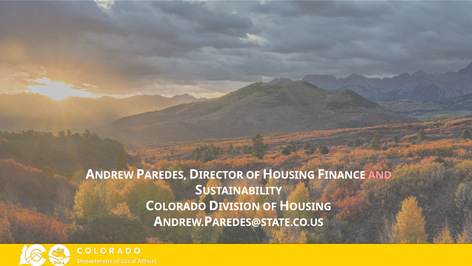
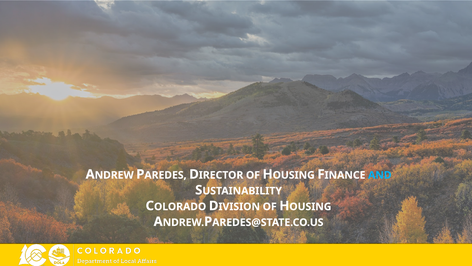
AND colour: pink -> light blue
